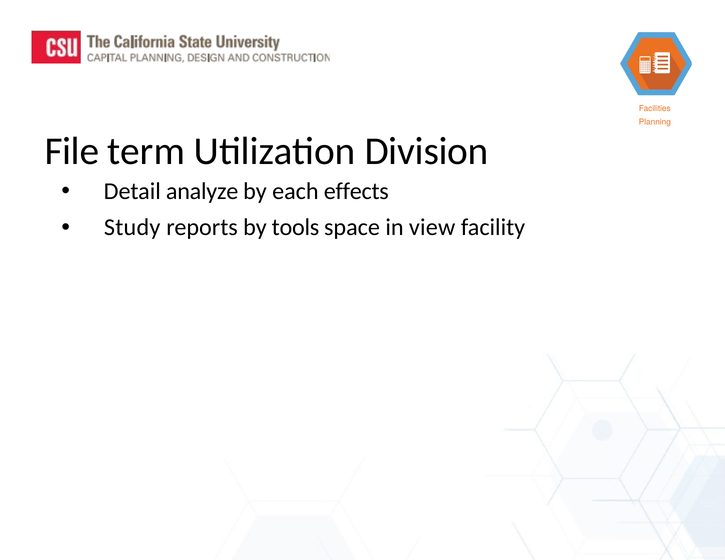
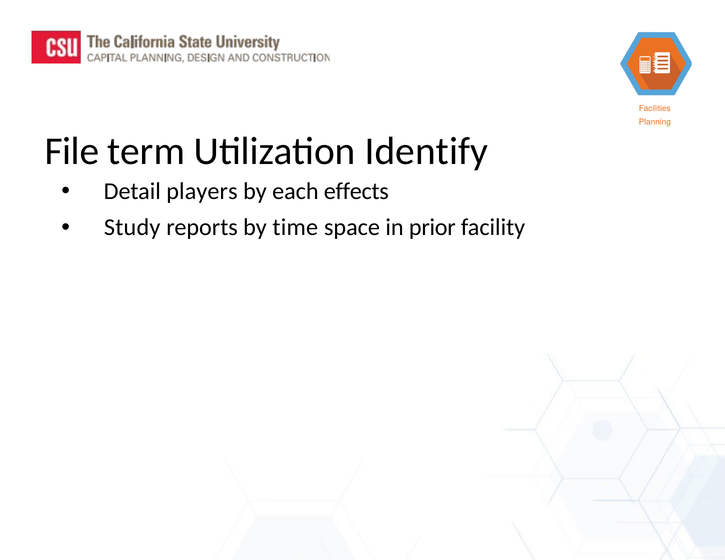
Division: Division -> Identify
analyze: analyze -> players
tools: tools -> time
view: view -> prior
